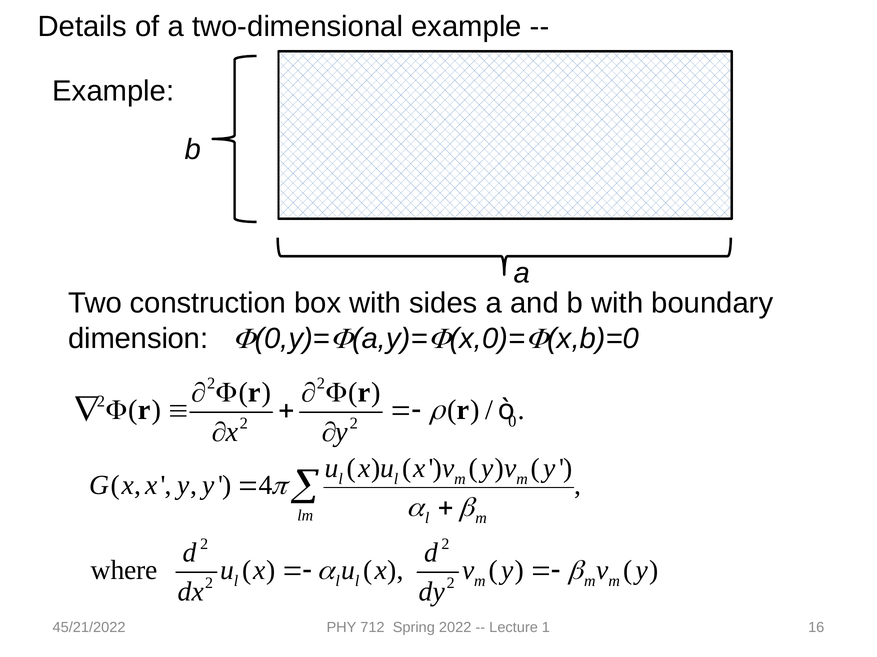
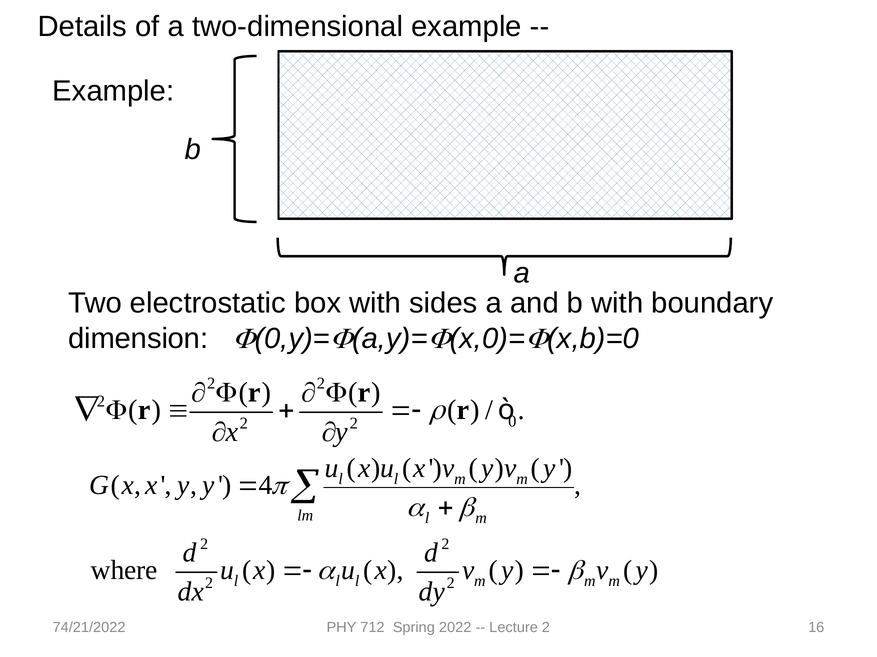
construction: construction -> electrostatic
45/21/2022: 45/21/2022 -> 74/21/2022
Lecture 1: 1 -> 2
